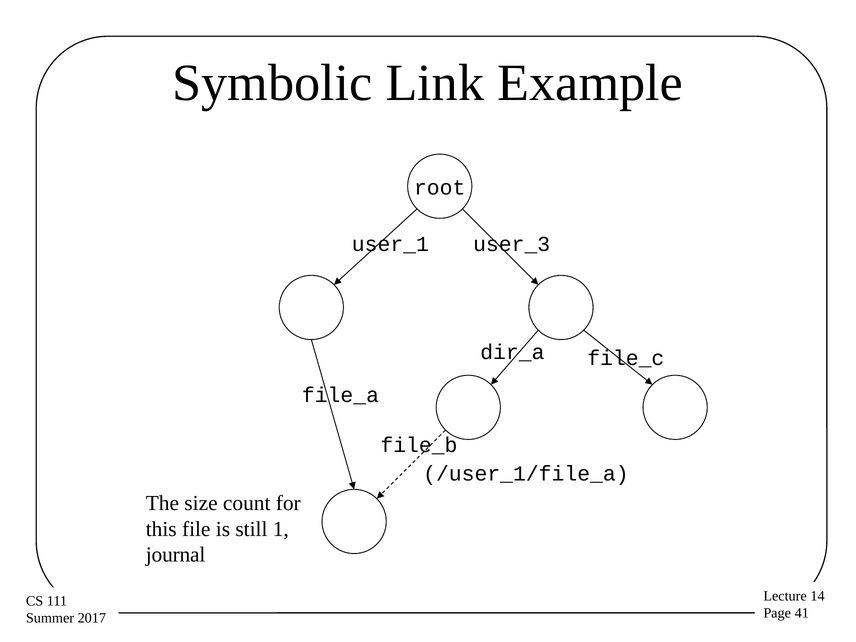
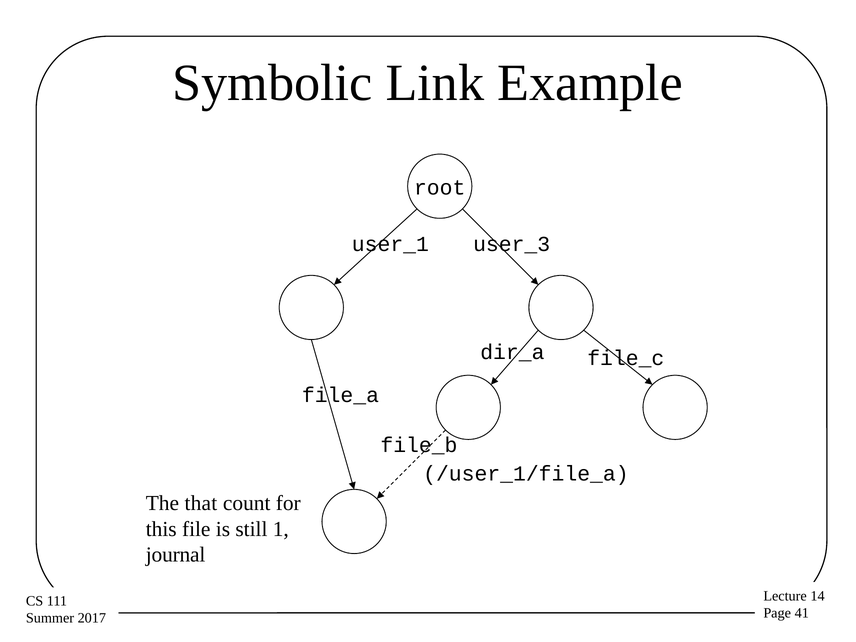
size: size -> that
